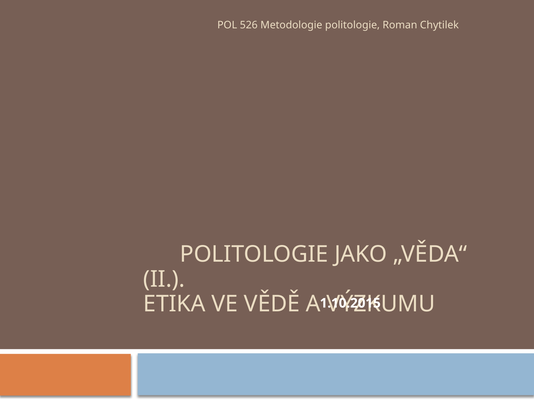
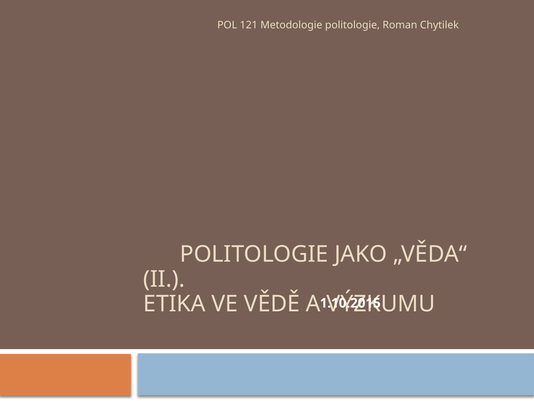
526: 526 -> 121
